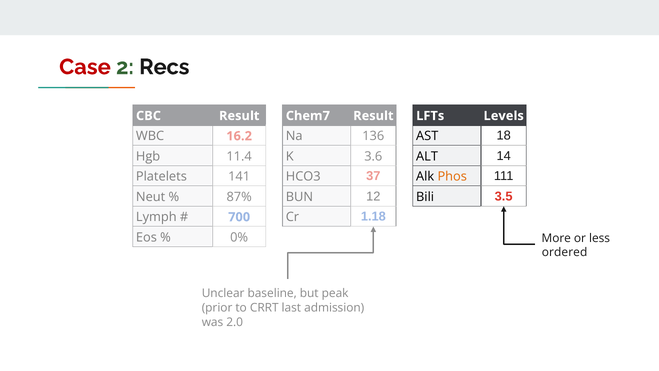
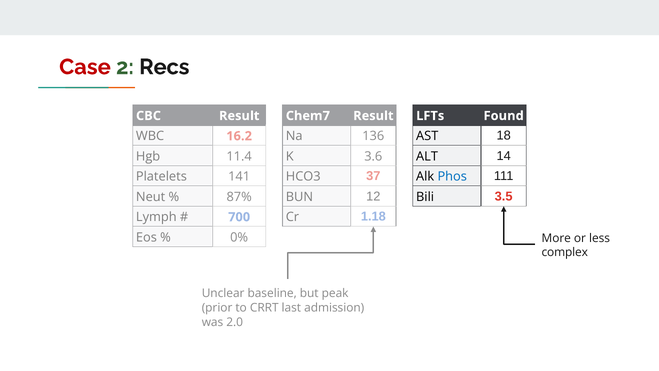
Levels: Levels -> Found
Phos colour: orange -> blue
ordered: ordered -> complex
